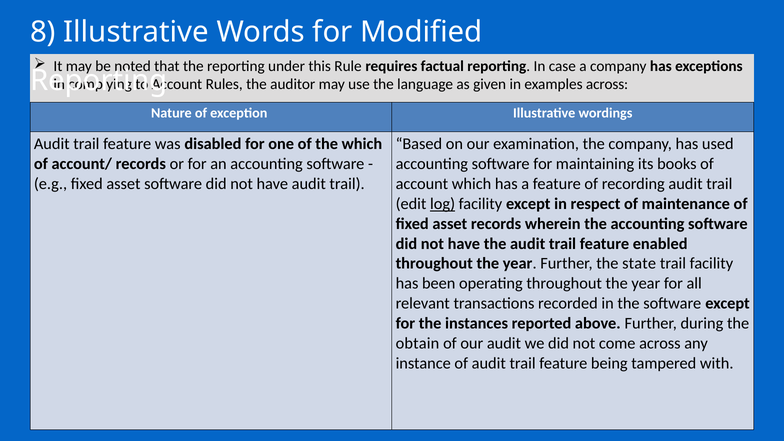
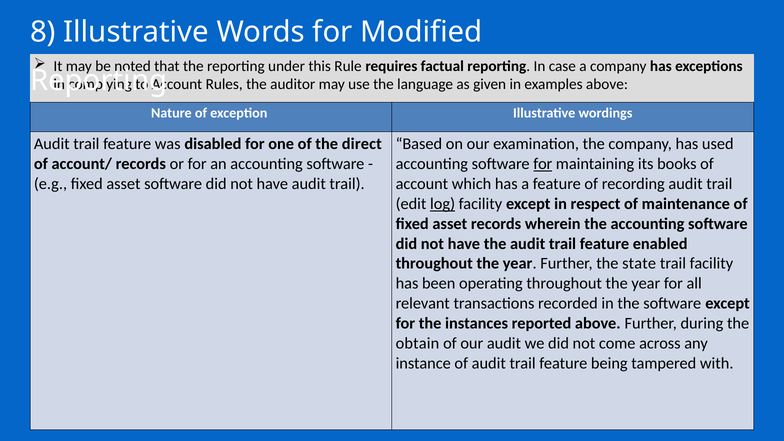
examples across: across -> above
the which: which -> direct
for at (543, 164) underline: none -> present
